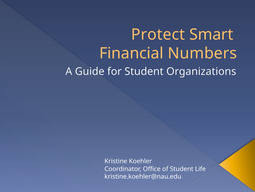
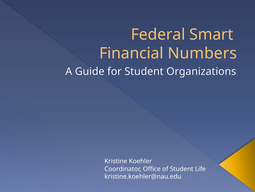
Protect: Protect -> Federal
